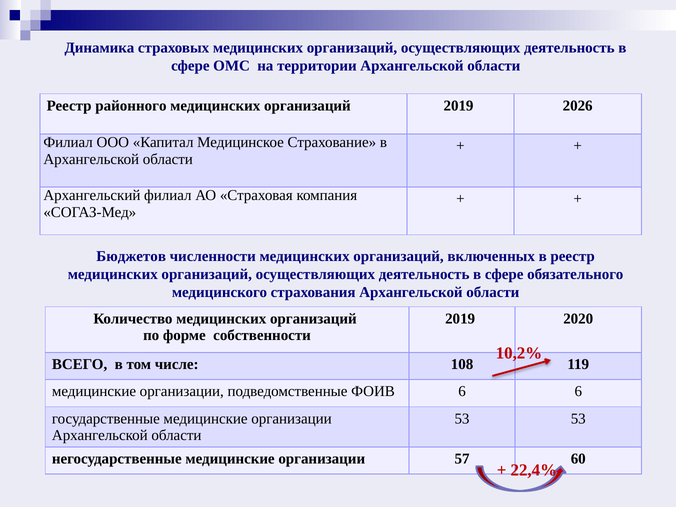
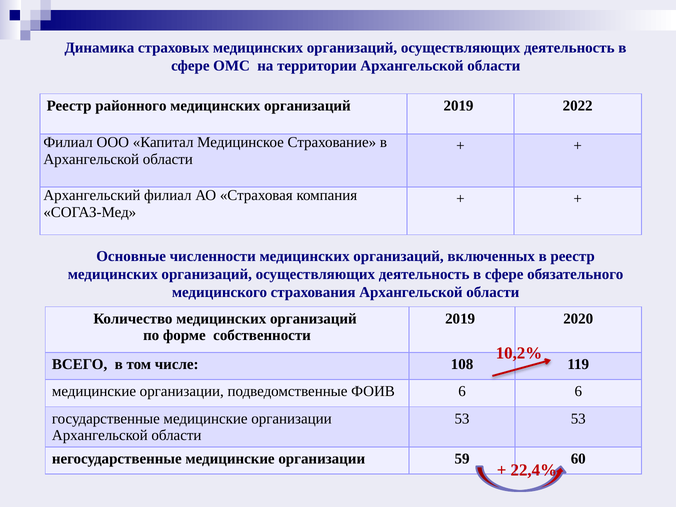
2026: 2026 -> 2022
Бюджетов: Бюджетов -> Основные
57: 57 -> 59
